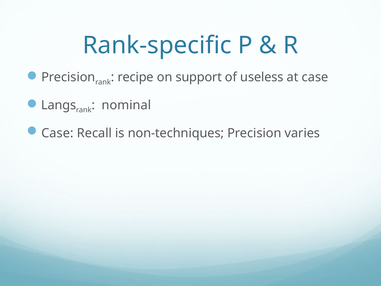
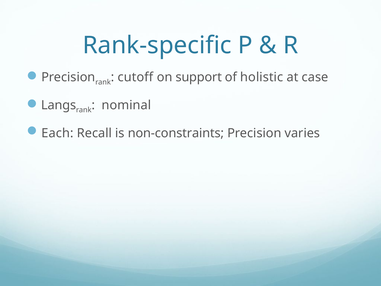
recipe: recipe -> cutoff
useless: useless -> holistic
Case at (57, 133): Case -> Each
non-techniques: non-techniques -> non-constraints
